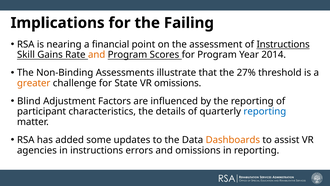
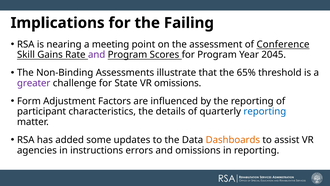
financial: financial -> meeting
of Instructions: Instructions -> Conference
and at (97, 55) colour: orange -> purple
2014: 2014 -> 2045
27%: 27% -> 65%
greater colour: orange -> purple
Blind: Blind -> Form
